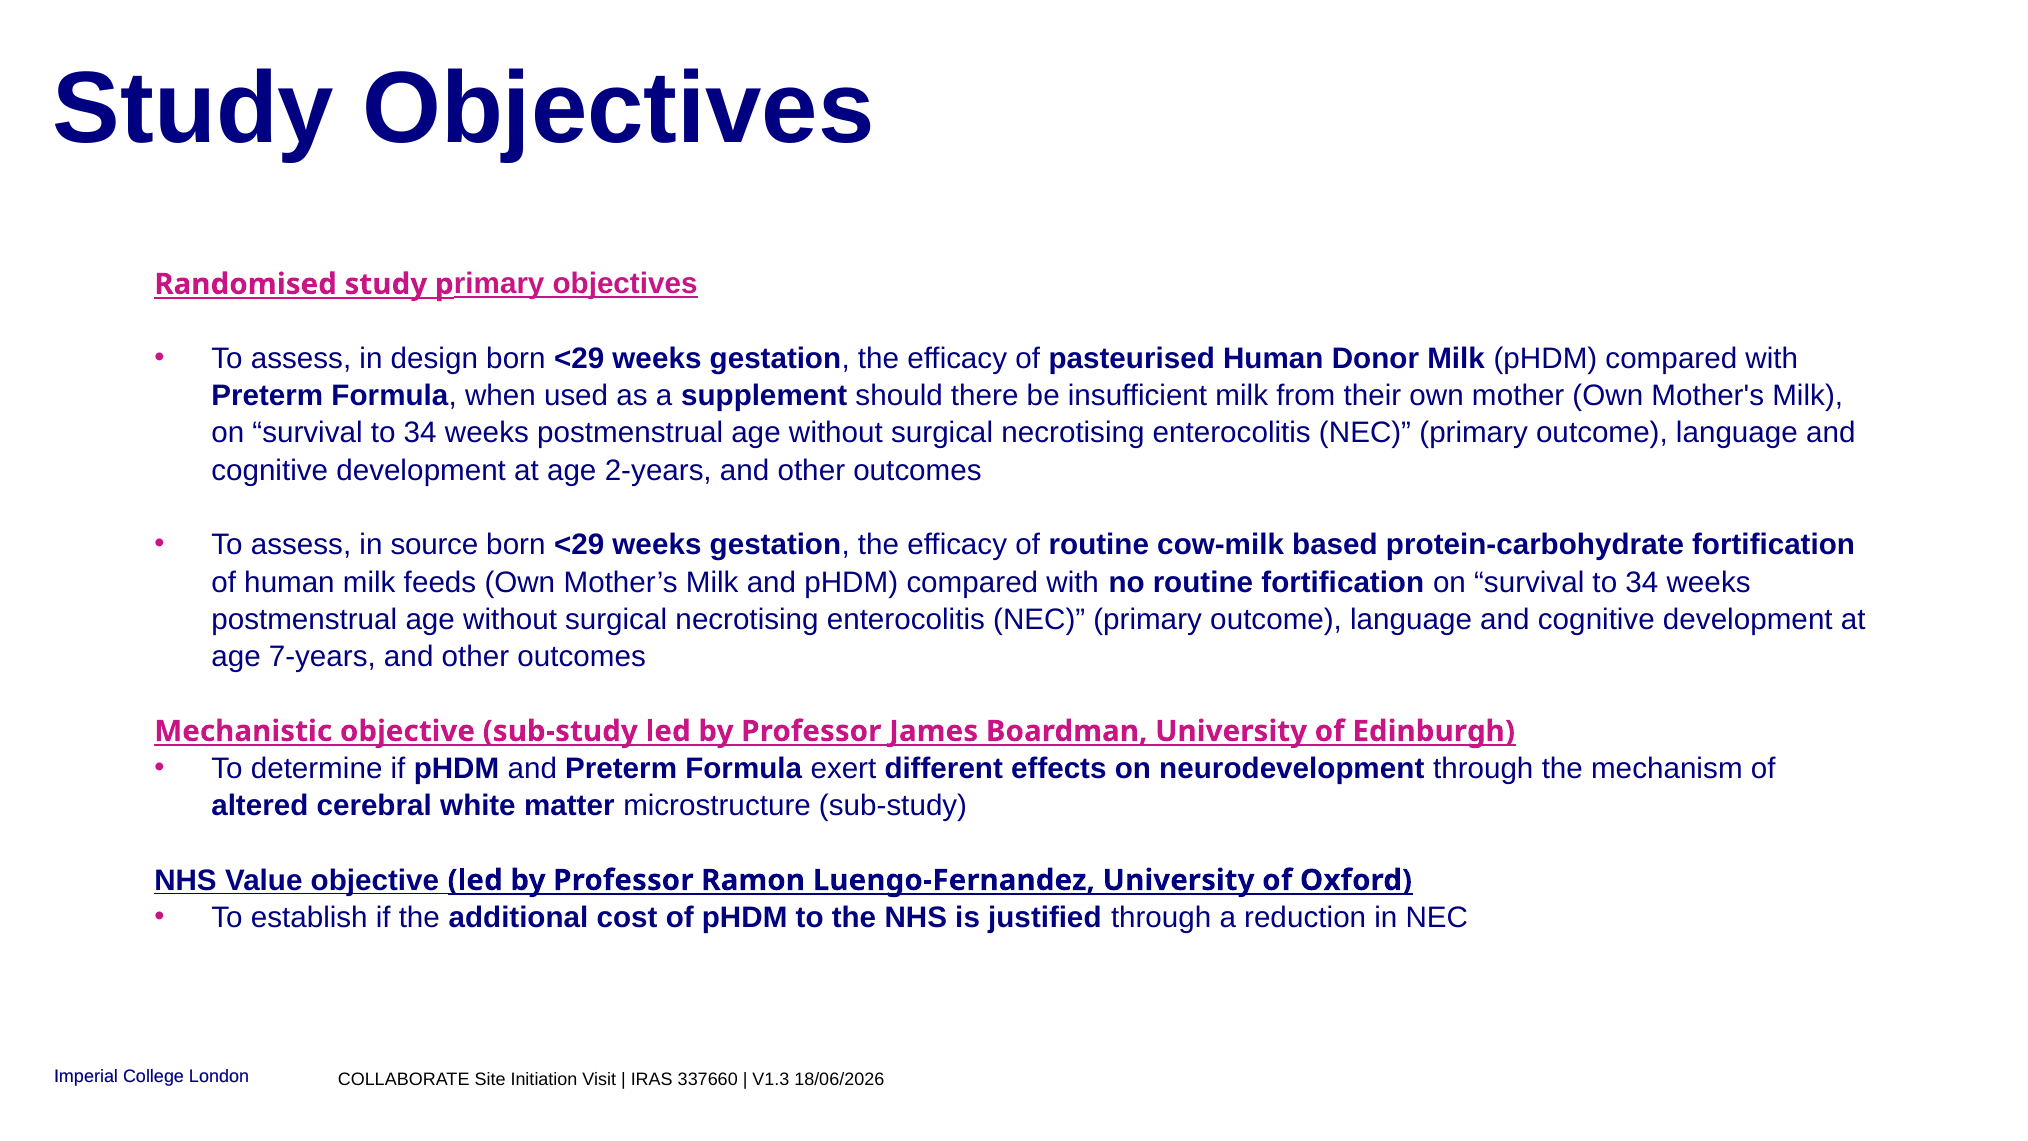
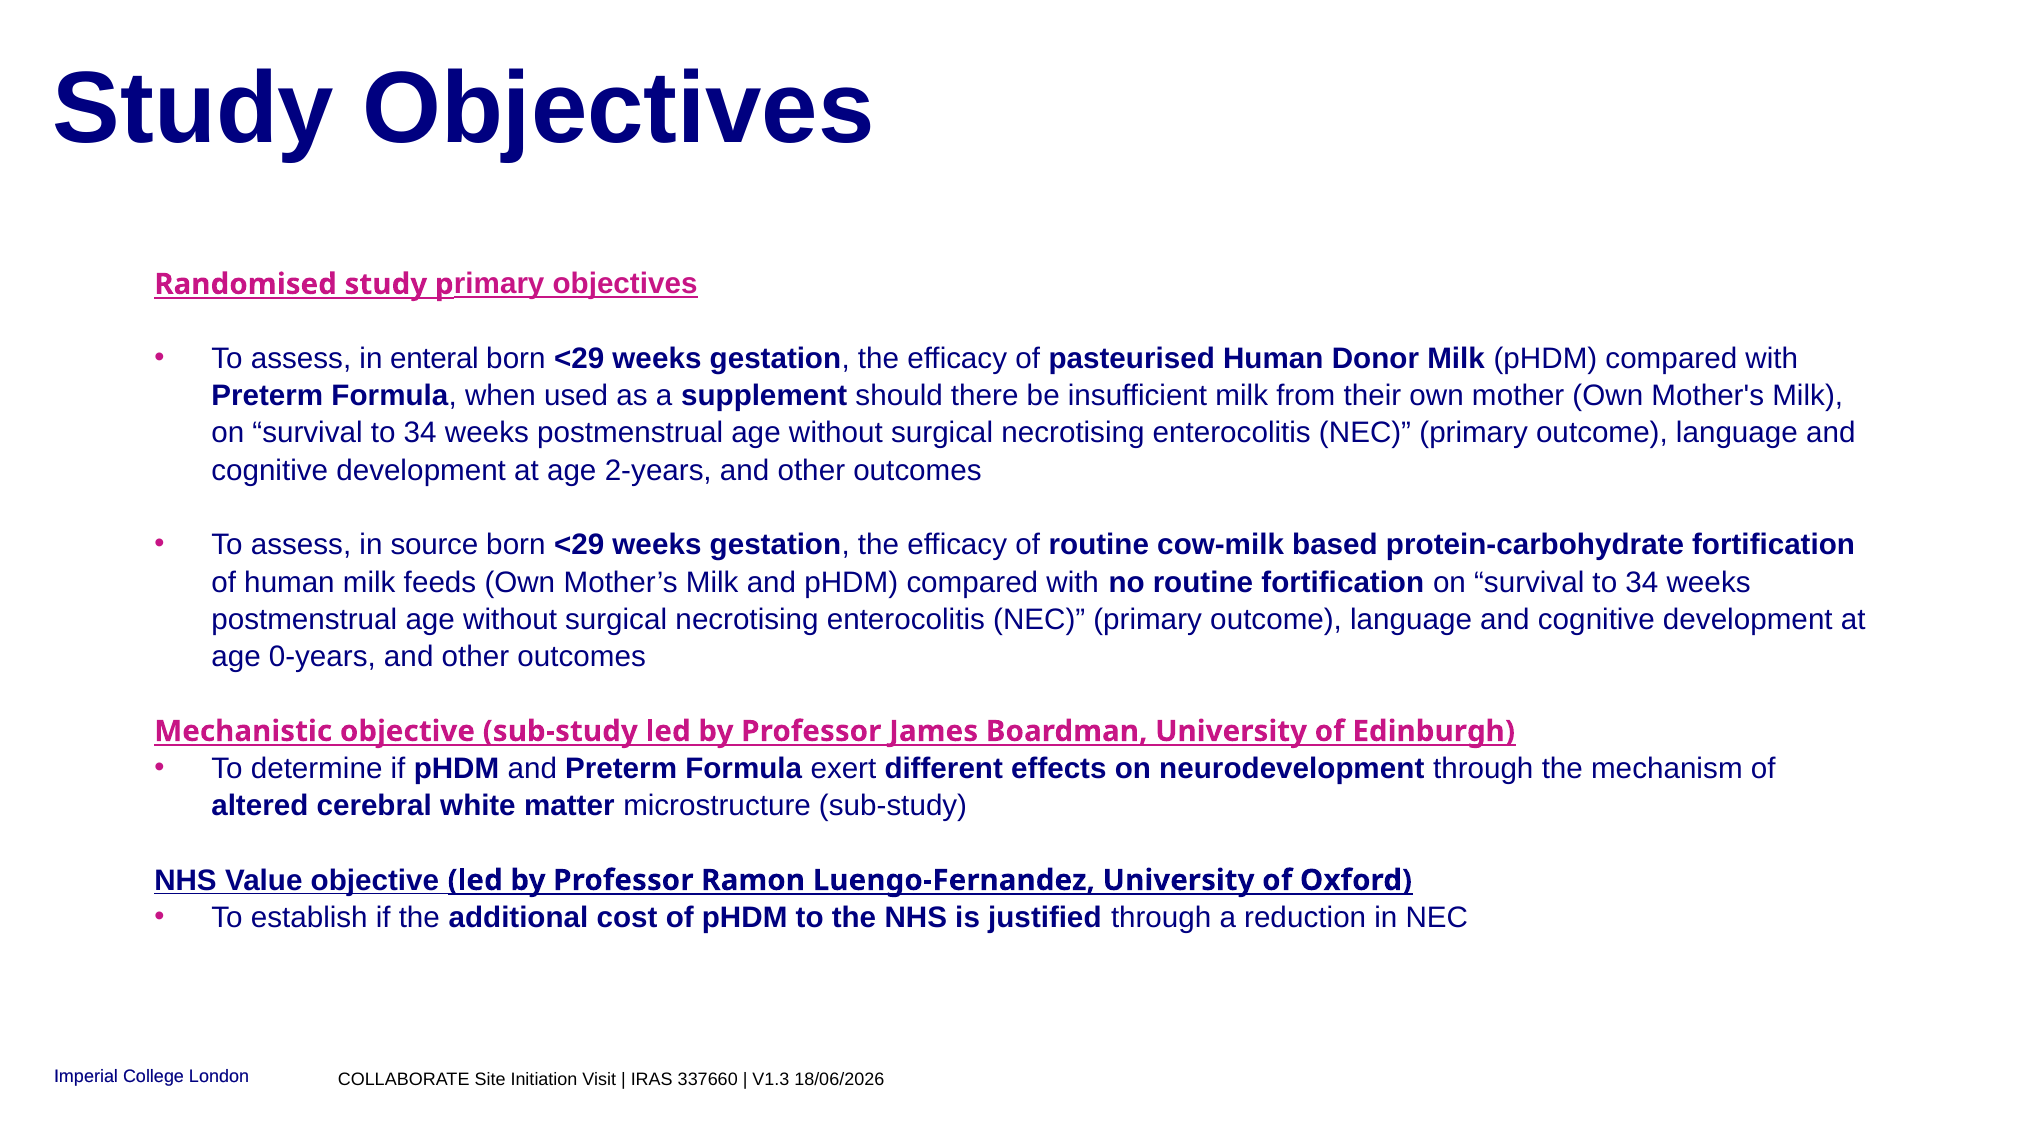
design: design -> enteral
7-years: 7-years -> 0-years
